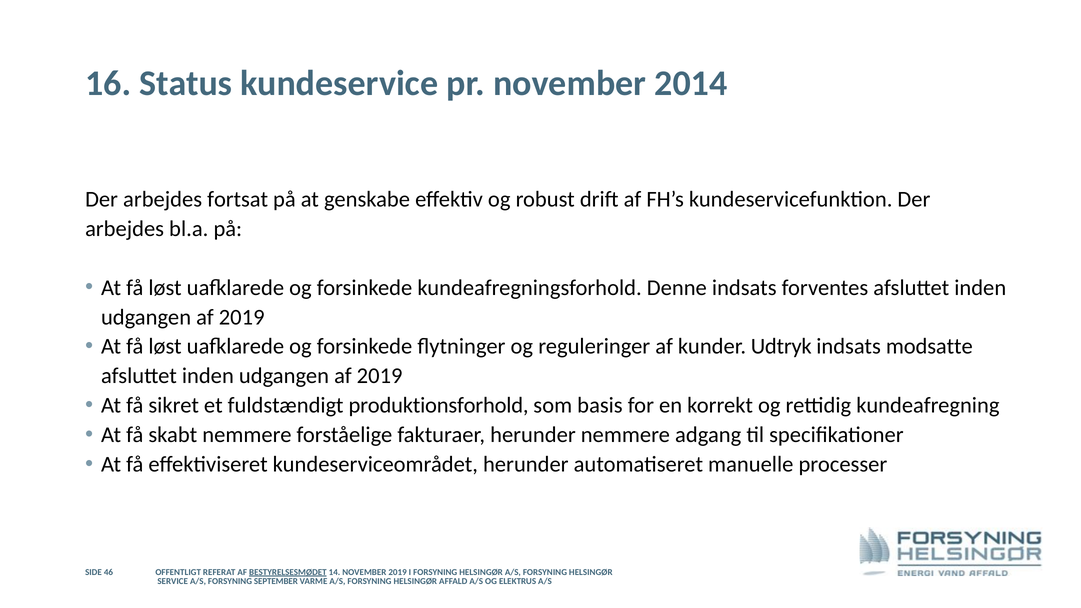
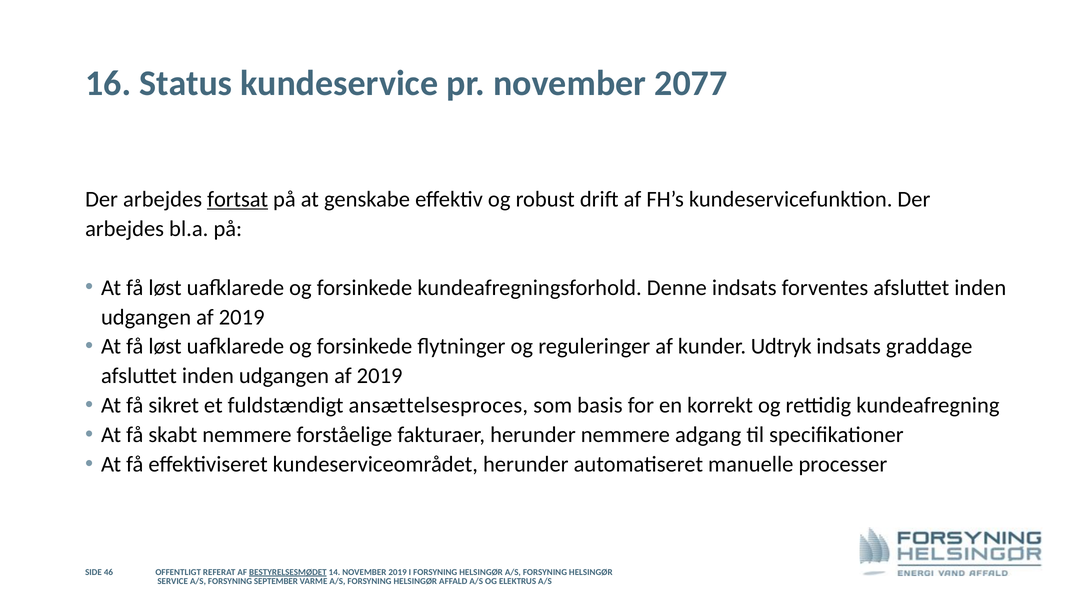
2014: 2014 -> 2077
fortsat underline: none -> present
modsatte: modsatte -> graddage
produktionsforhold: produktionsforhold -> ansættelsesproces
